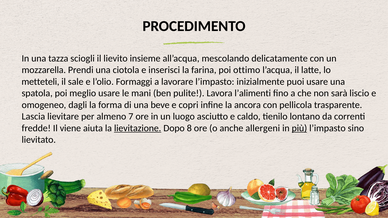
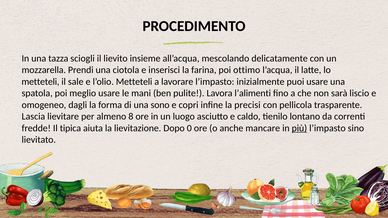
l’olio Formaggi: Formaggi -> Metteteli
beve: beve -> sono
ancora: ancora -> precisi
7: 7 -> 8
viene: viene -> tipica
lievitazione underline: present -> none
8: 8 -> 0
allergeni: allergeni -> mancare
